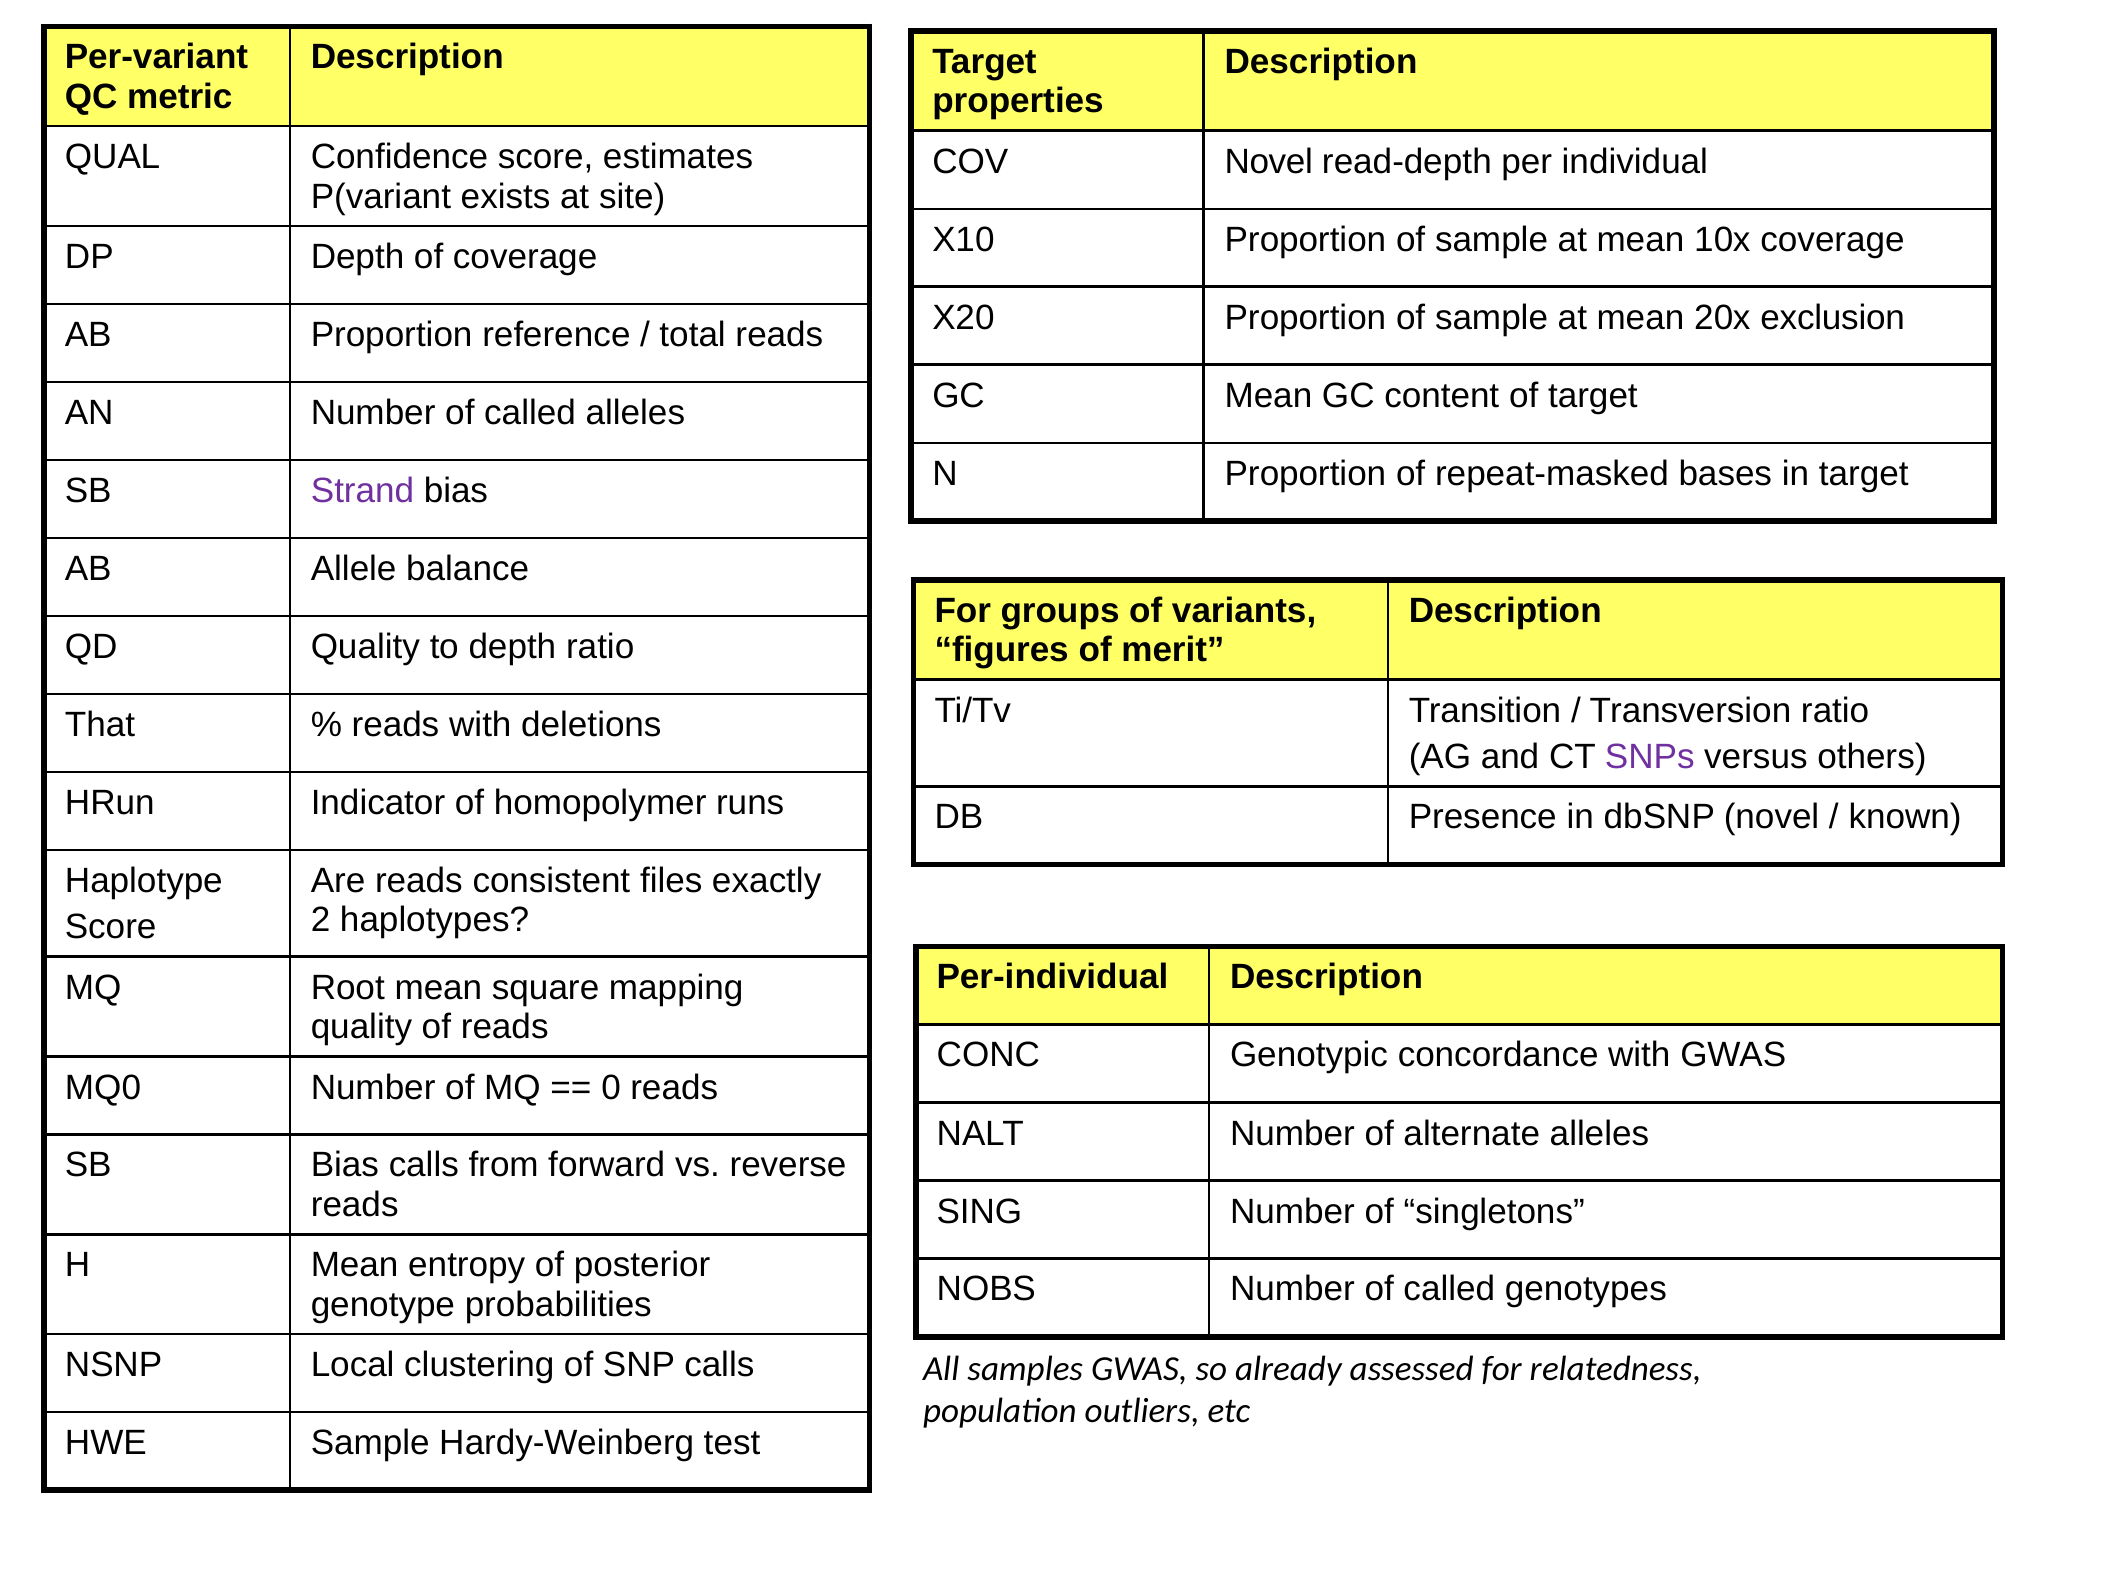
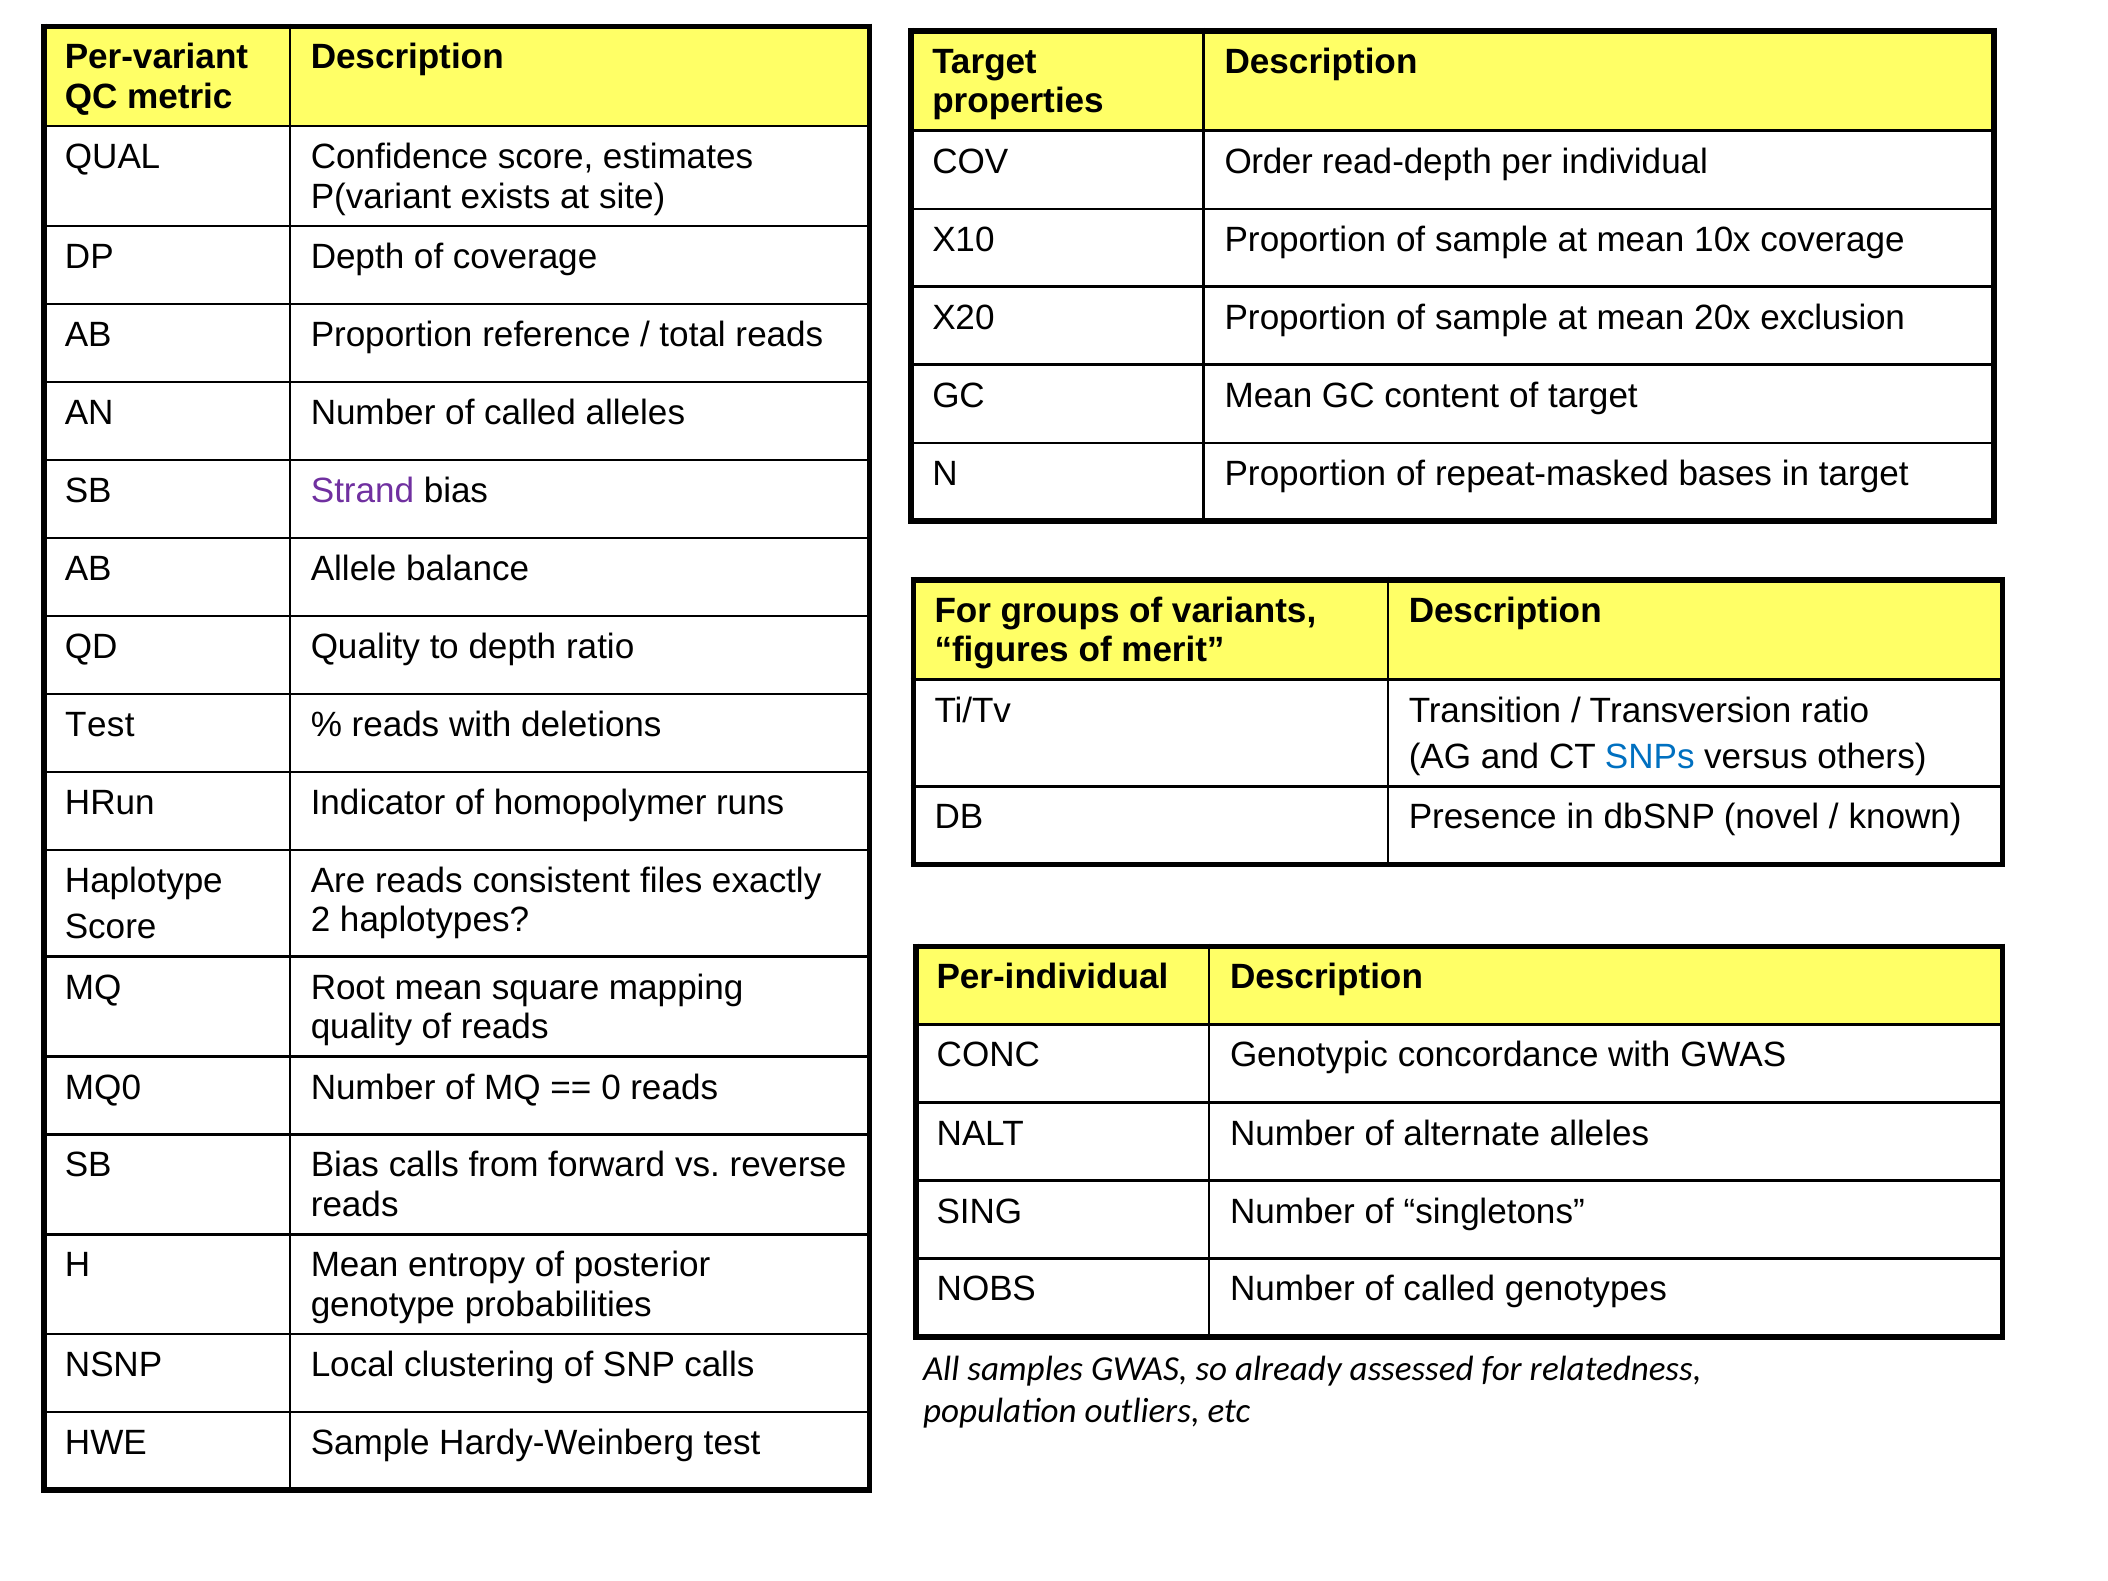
COV Novel: Novel -> Order
That at (100, 725): That -> Test
SNPs colour: purple -> blue
